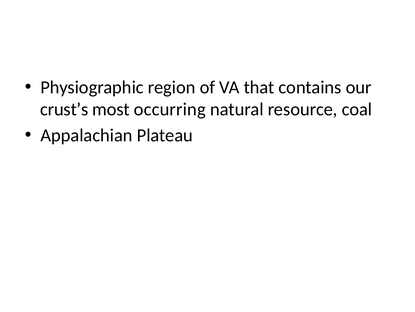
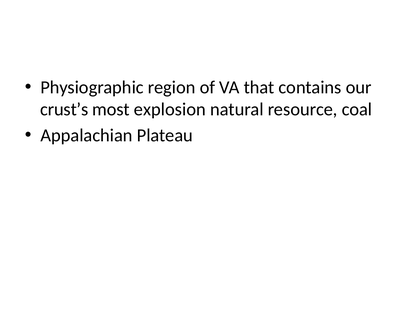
occurring: occurring -> explosion
